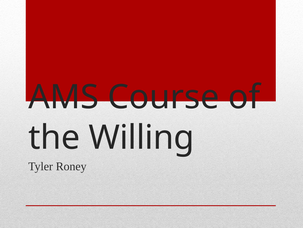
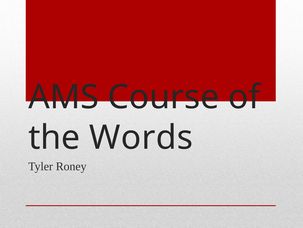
Willing: Willing -> Words
